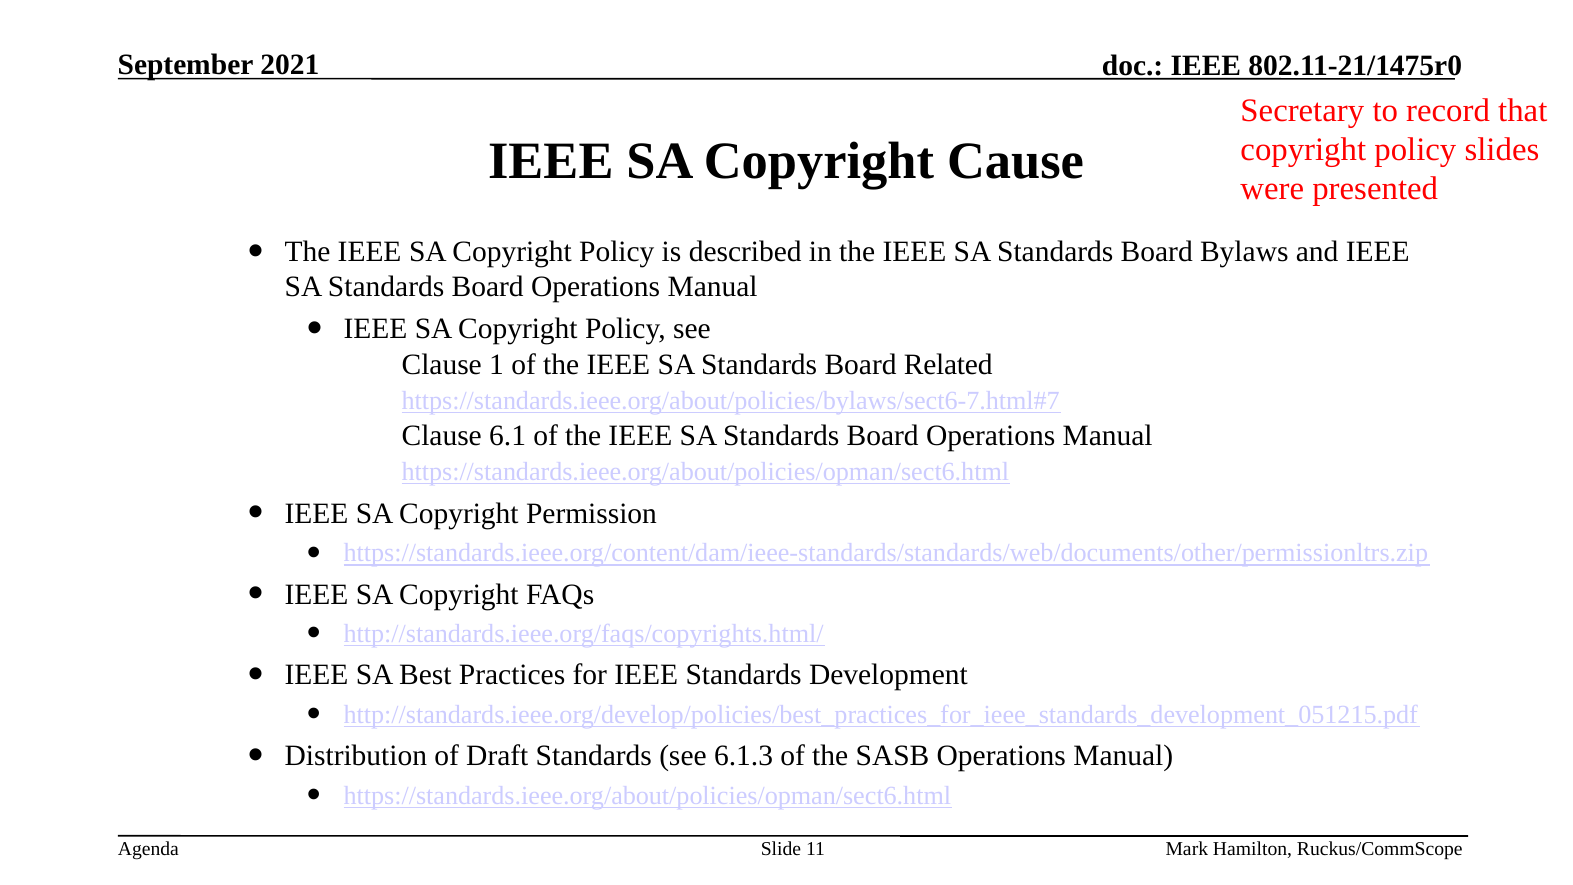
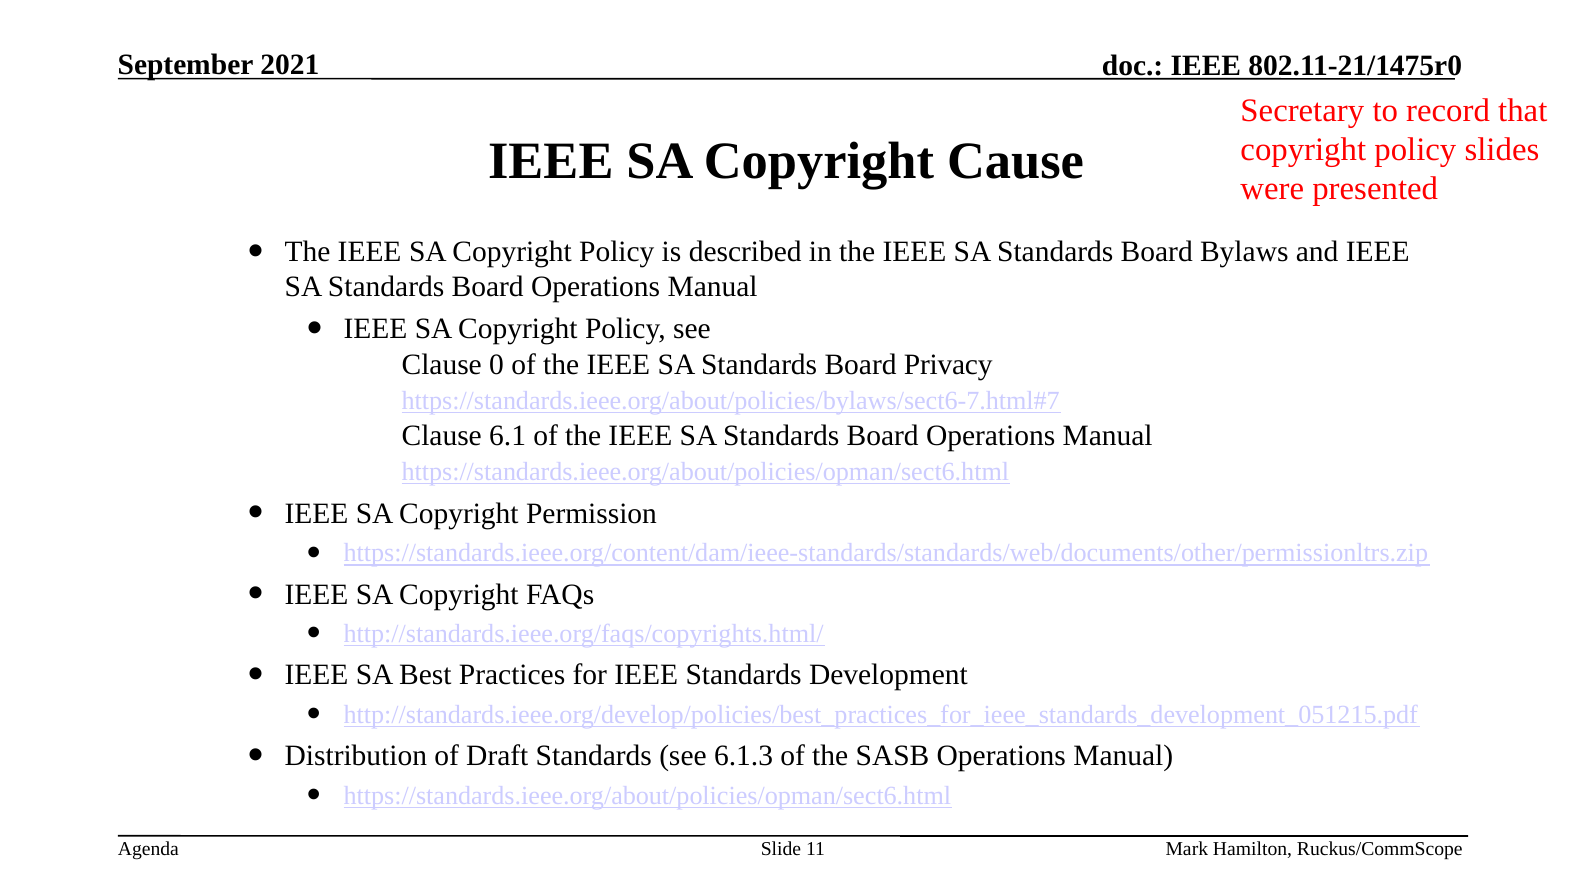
1: 1 -> 0
Related: Related -> Privacy
